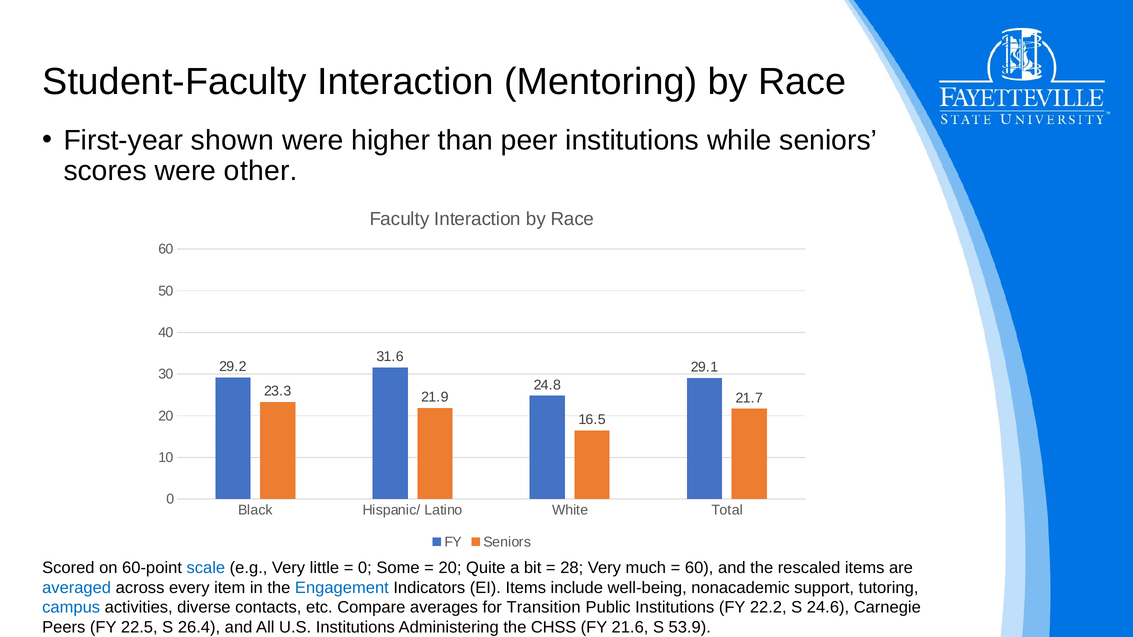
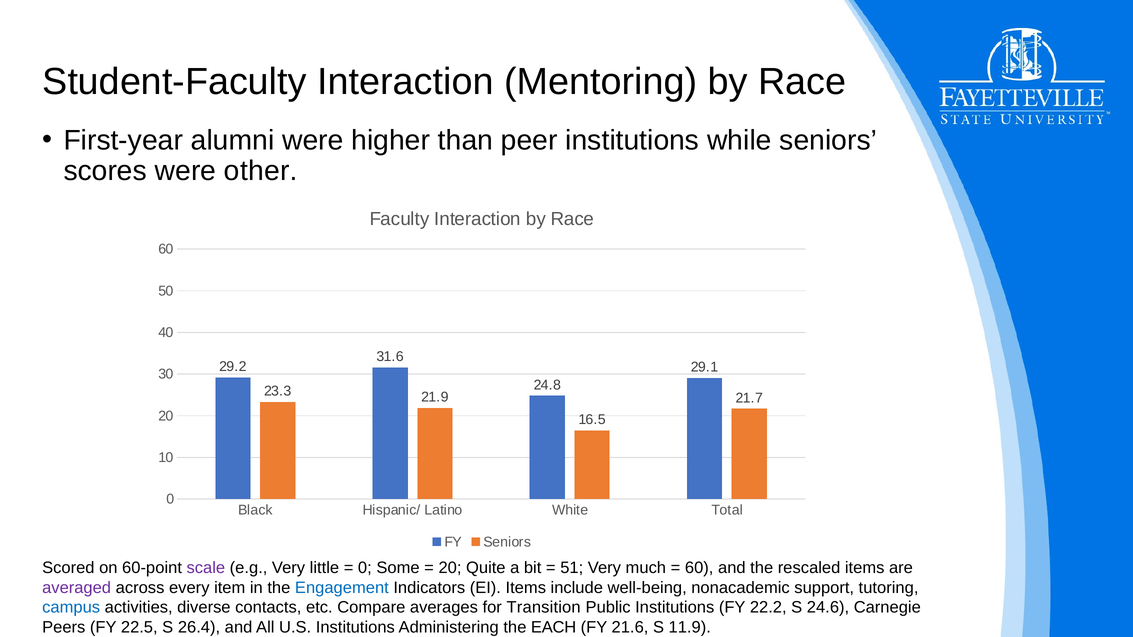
shown: shown -> alumni
scale colour: blue -> purple
28: 28 -> 51
averaged colour: blue -> purple
CHSS: CHSS -> EACH
53.9: 53.9 -> 11.9
